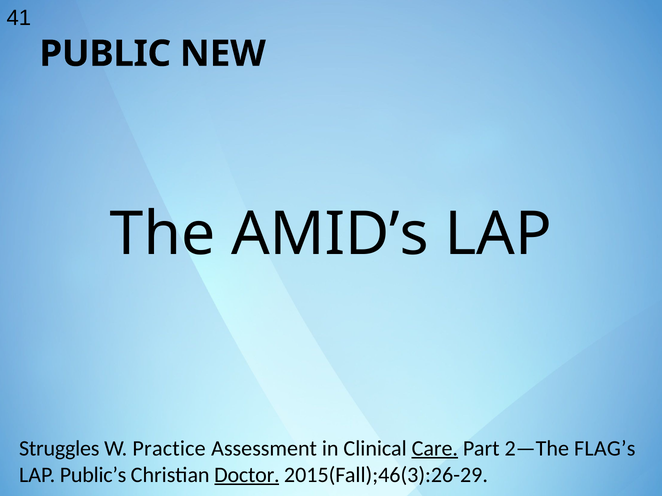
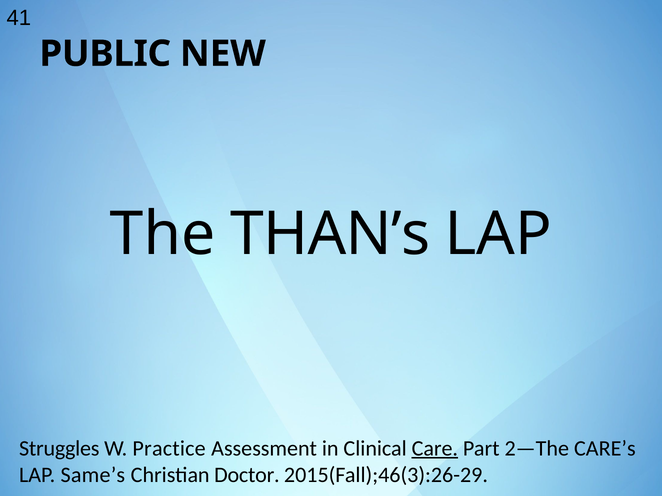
AMID’s: AMID’s -> THAN’s
FLAG’s: FLAG’s -> CARE’s
Public’s: Public’s -> Same’s
Doctor underline: present -> none
